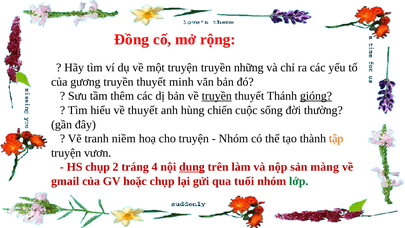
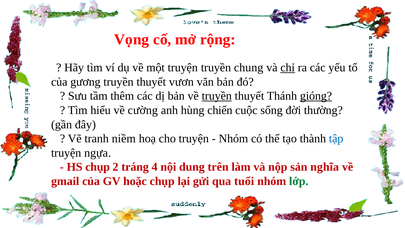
Đồng: Đồng -> Vọng
những: những -> chung
chỉ underline: none -> present
minh: minh -> vươn
về thuyết: thuyết -> cường
tập colour: orange -> blue
vươn: vươn -> ngựa
dung underline: present -> none
màng: màng -> nghĩa
